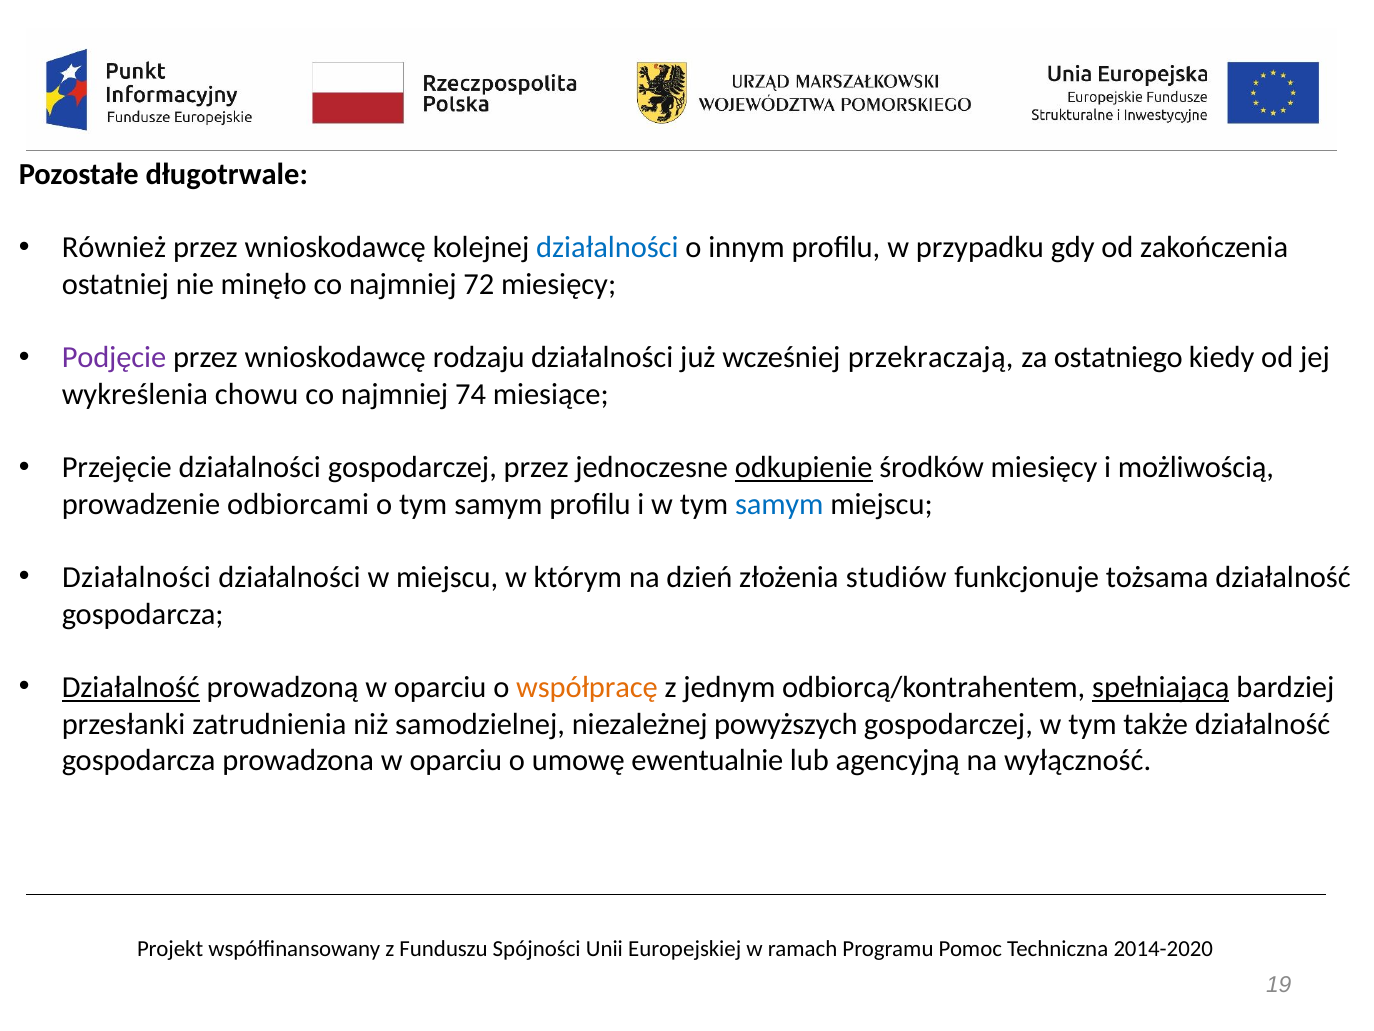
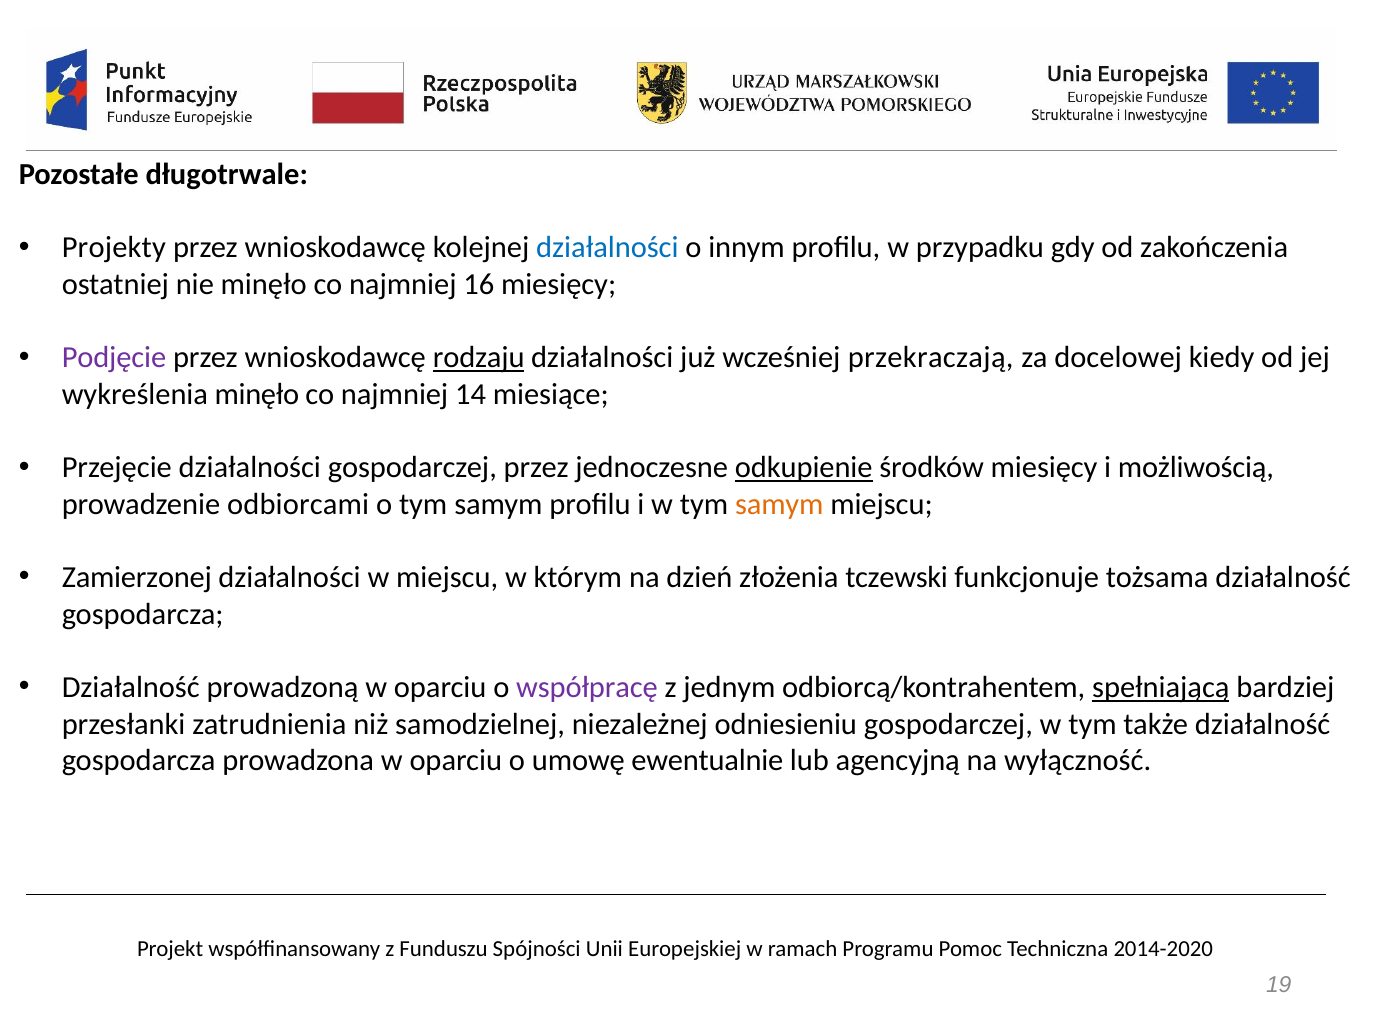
Również: Również -> Projekty
72: 72 -> 16
rodzaju underline: none -> present
ostatniego: ostatniego -> docelowej
wykreślenia chowu: chowu -> minęło
74: 74 -> 14
samym at (779, 504) colour: blue -> orange
Działalności at (137, 577): Działalności -> Zamierzonej
studiów: studiów -> tczewski
Działalność at (131, 687) underline: present -> none
współpracę colour: orange -> purple
powyższych: powyższych -> odniesieniu
